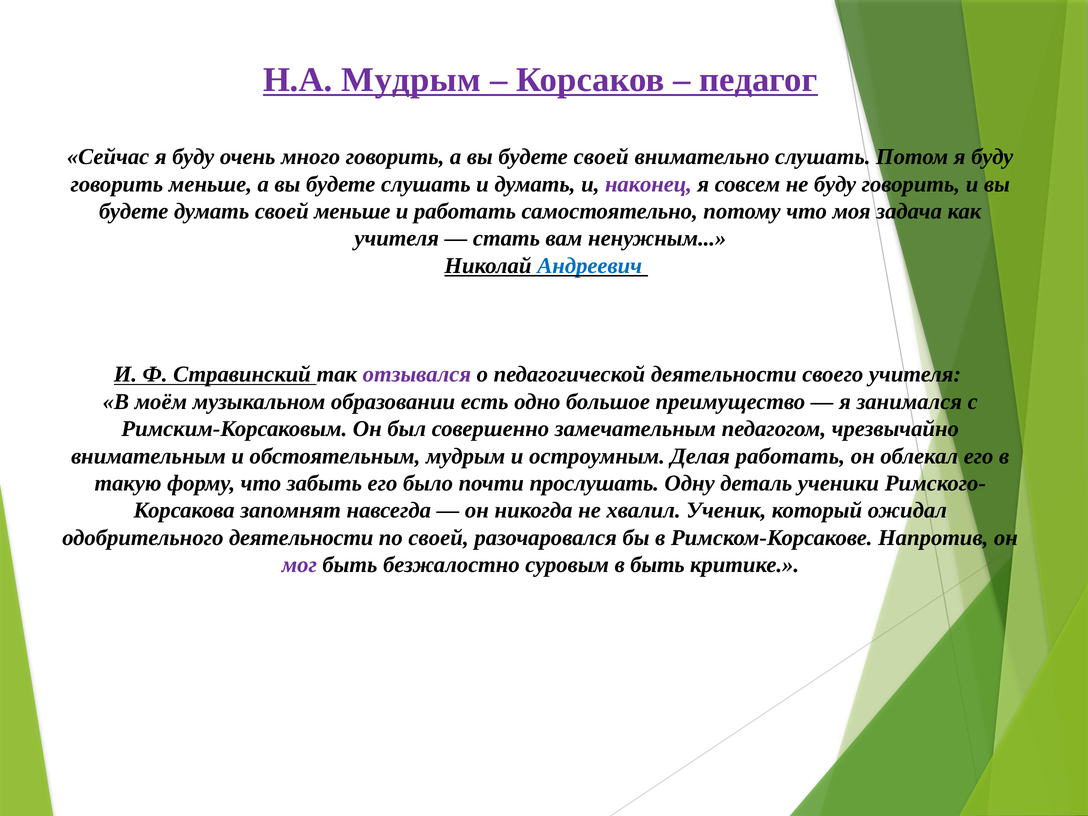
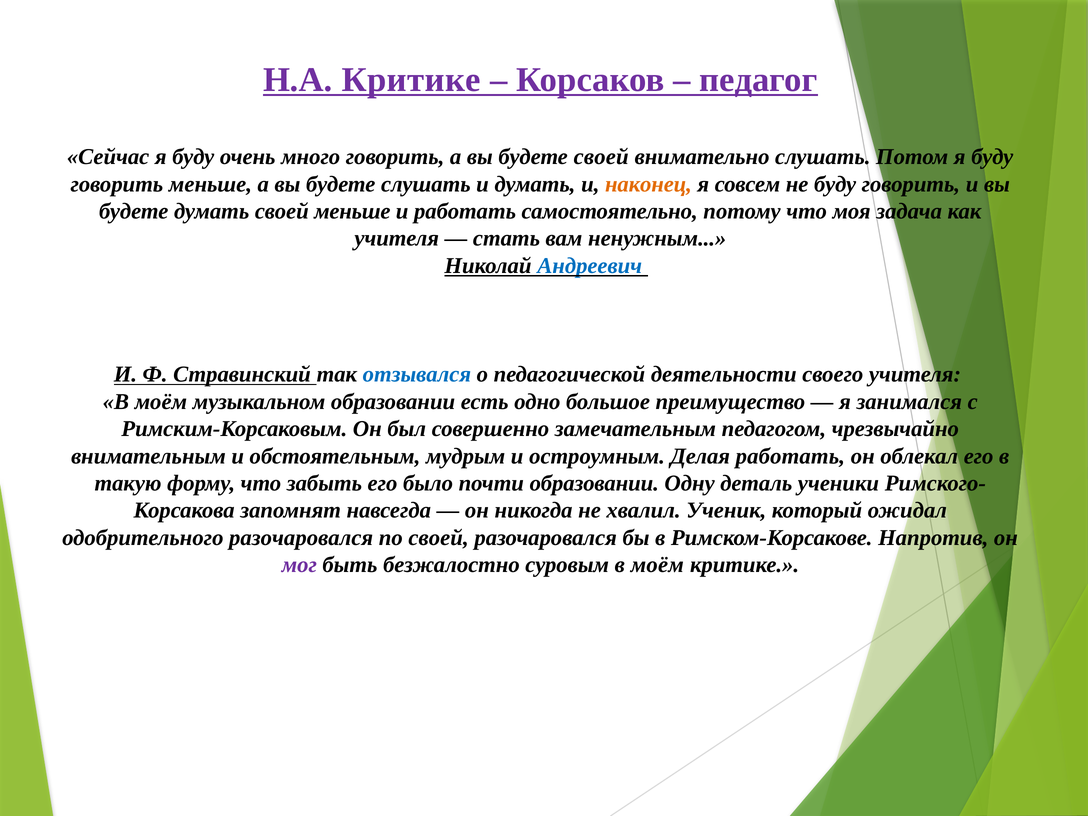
Н.А Мудрым: Мудрым -> Критике
наконец colour: purple -> orange
отзывался colour: purple -> blue
почти прослушать: прослушать -> образовании
одобрительного деятельности: деятельности -> разочаровался
суровым в быть: быть -> моём
